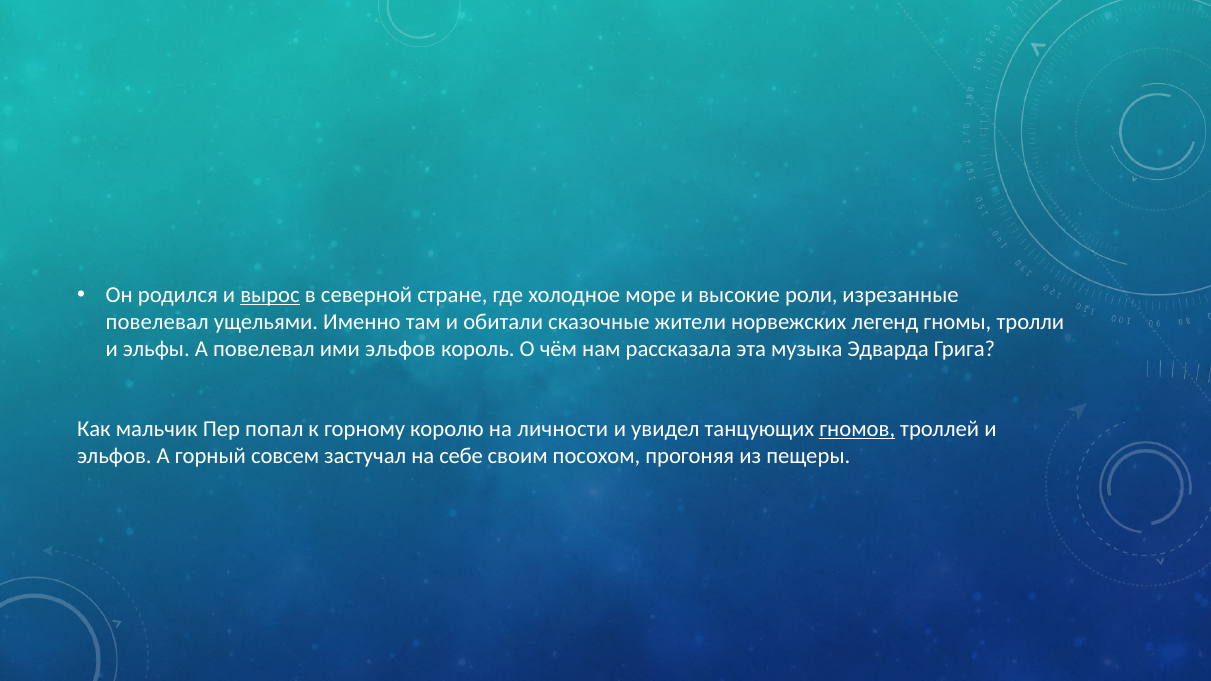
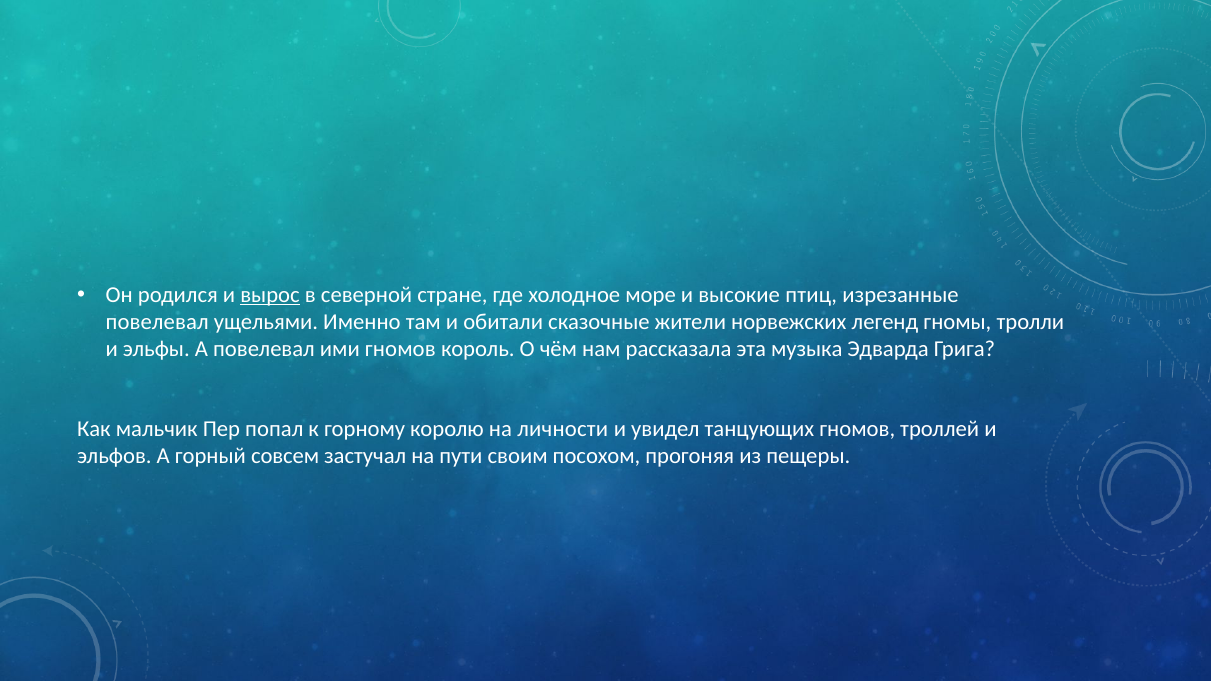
роли: роли -> птиц
ими эльфов: эльфов -> гномов
гномов at (857, 429) underline: present -> none
себе: себе -> пути
